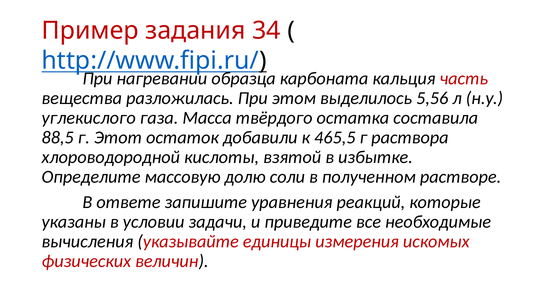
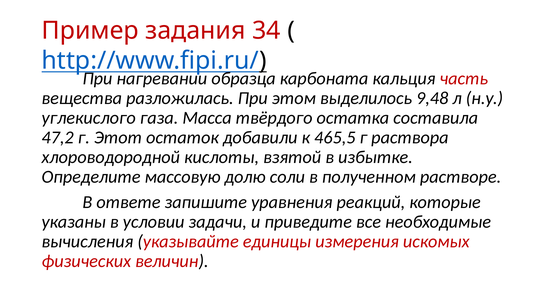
5,56: 5,56 -> 9,48
88,5: 88,5 -> 47,2
